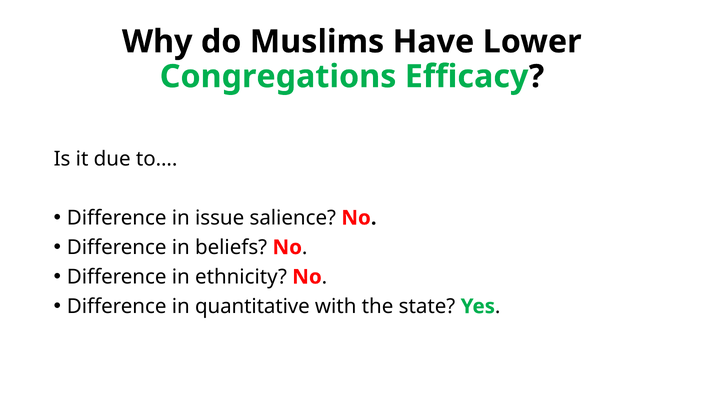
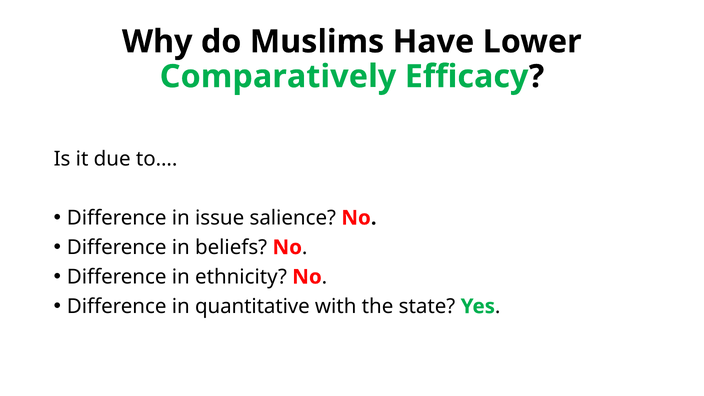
Congregations: Congregations -> Comparatively
